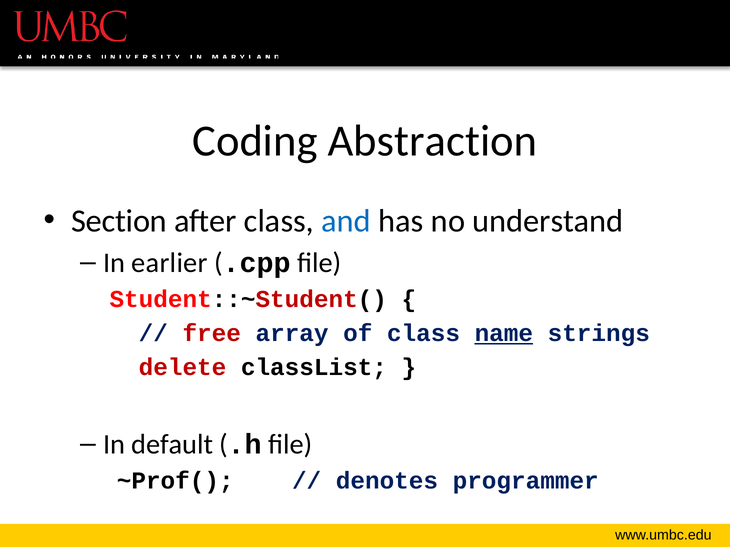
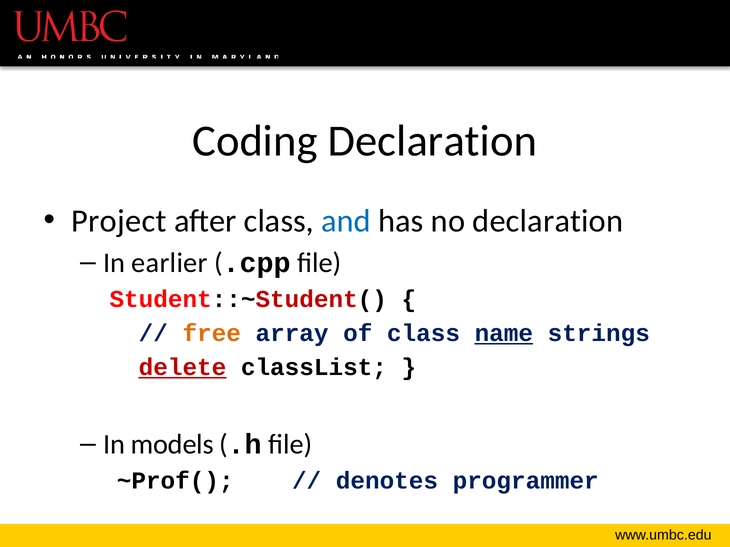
Coding Abstraction: Abstraction -> Declaration
Section: Section -> Project
no understand: understand -> declaration
free colour: red -> orange
delete underline: none -> present
default: default -> models
